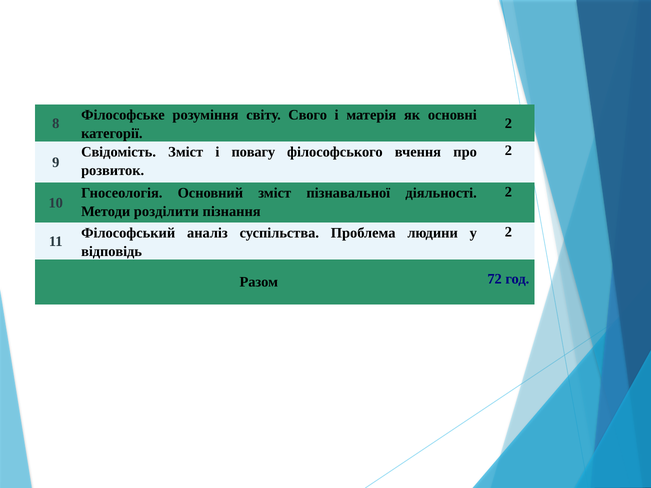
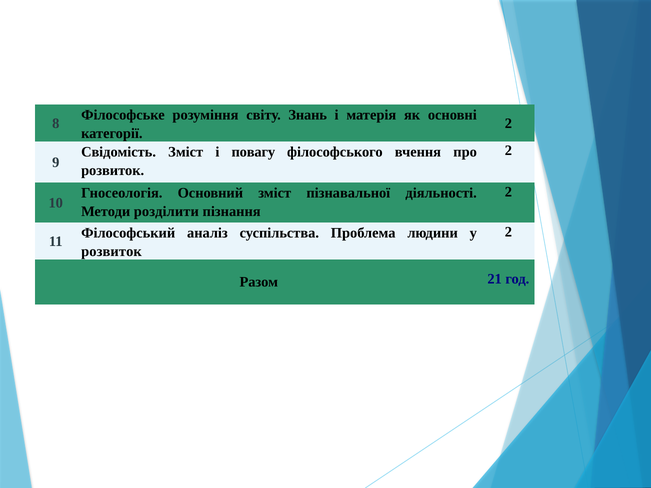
Свого: Свого -> Знань
відповідь at (112, 252): відповідь -> розвиток
72: 72 -> 21
